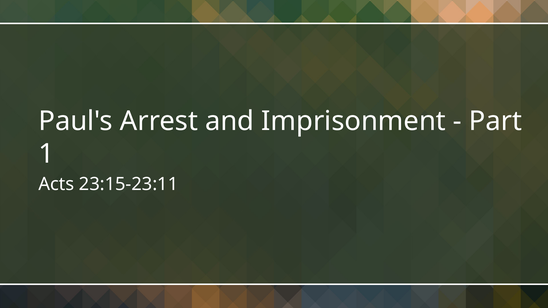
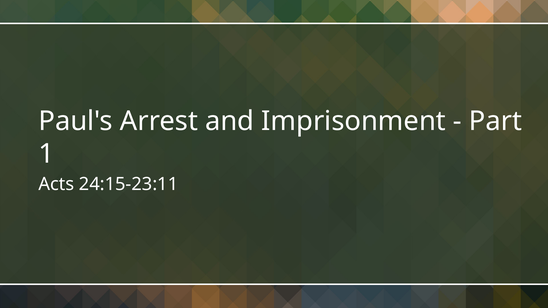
23:15-23:11: 23:15-23:11 -> 24:15-23:11
